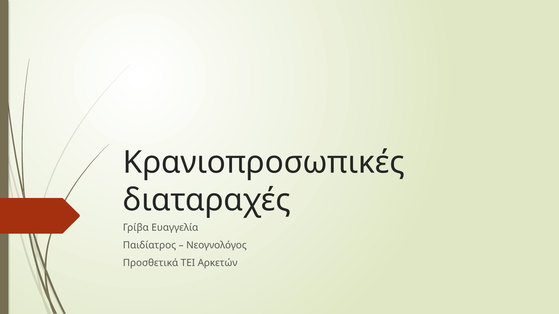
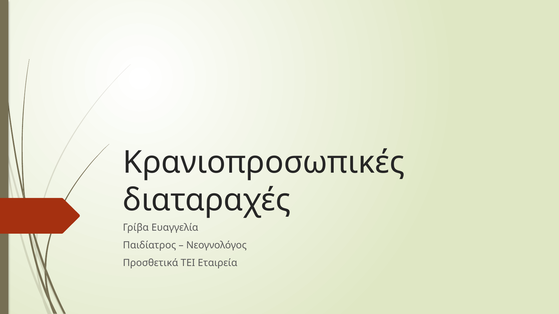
Αρκετών: Αρκετών -> Εταιρεία
